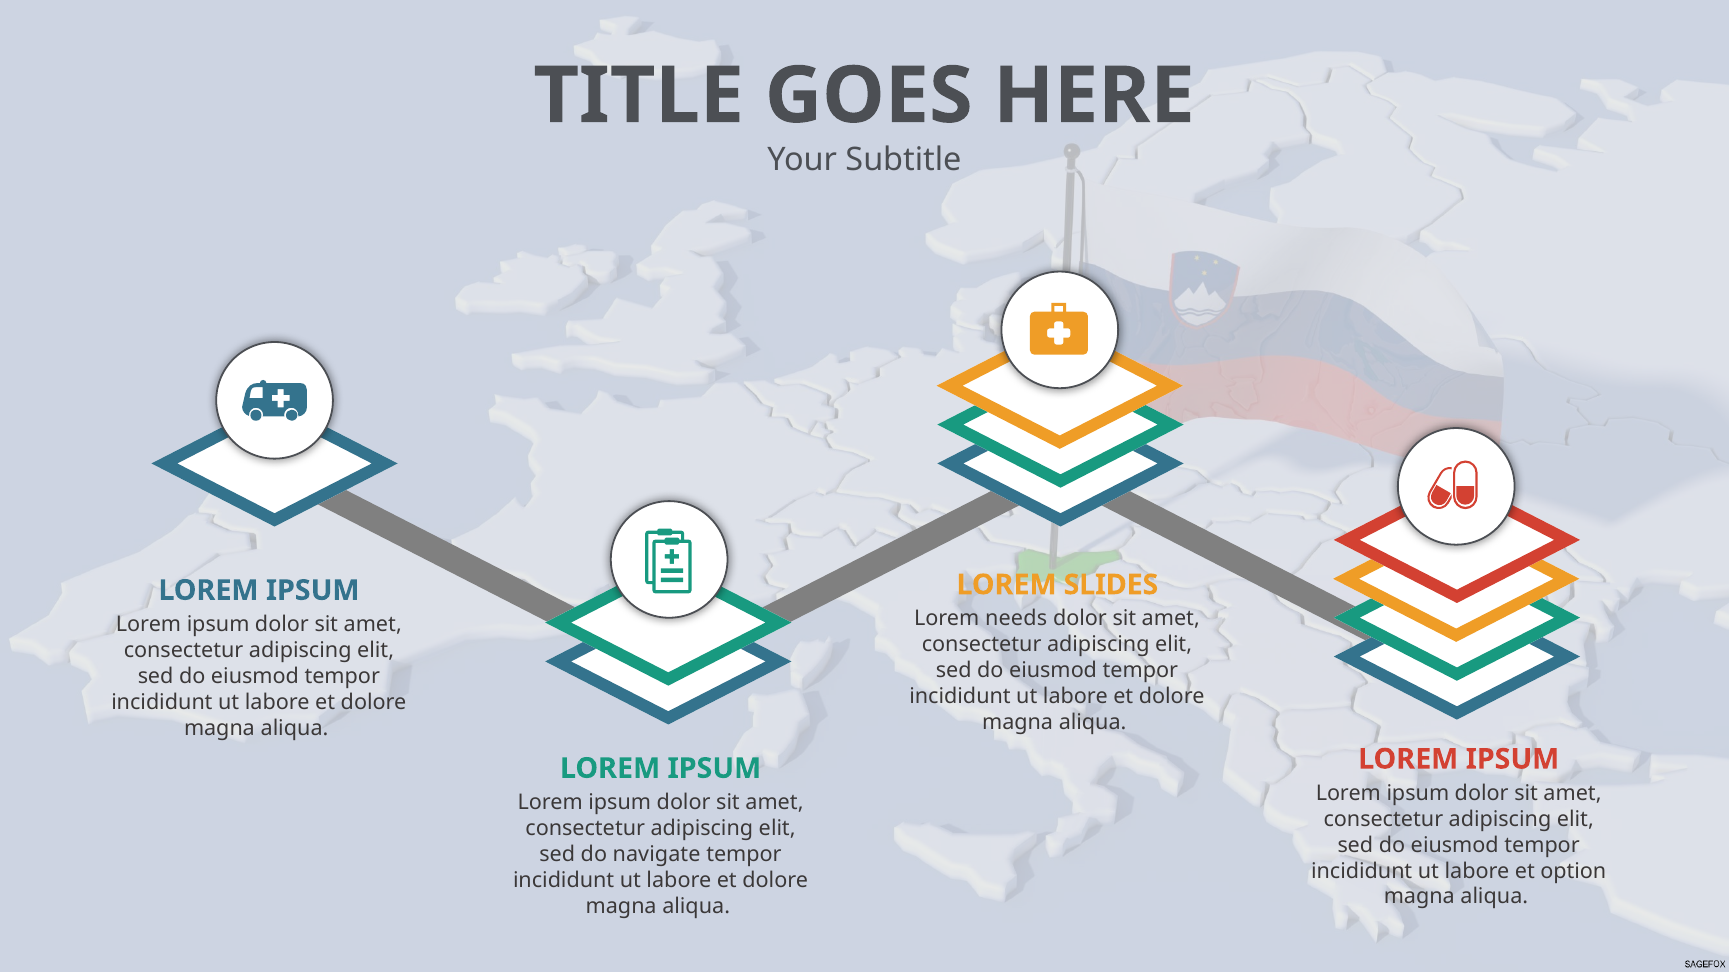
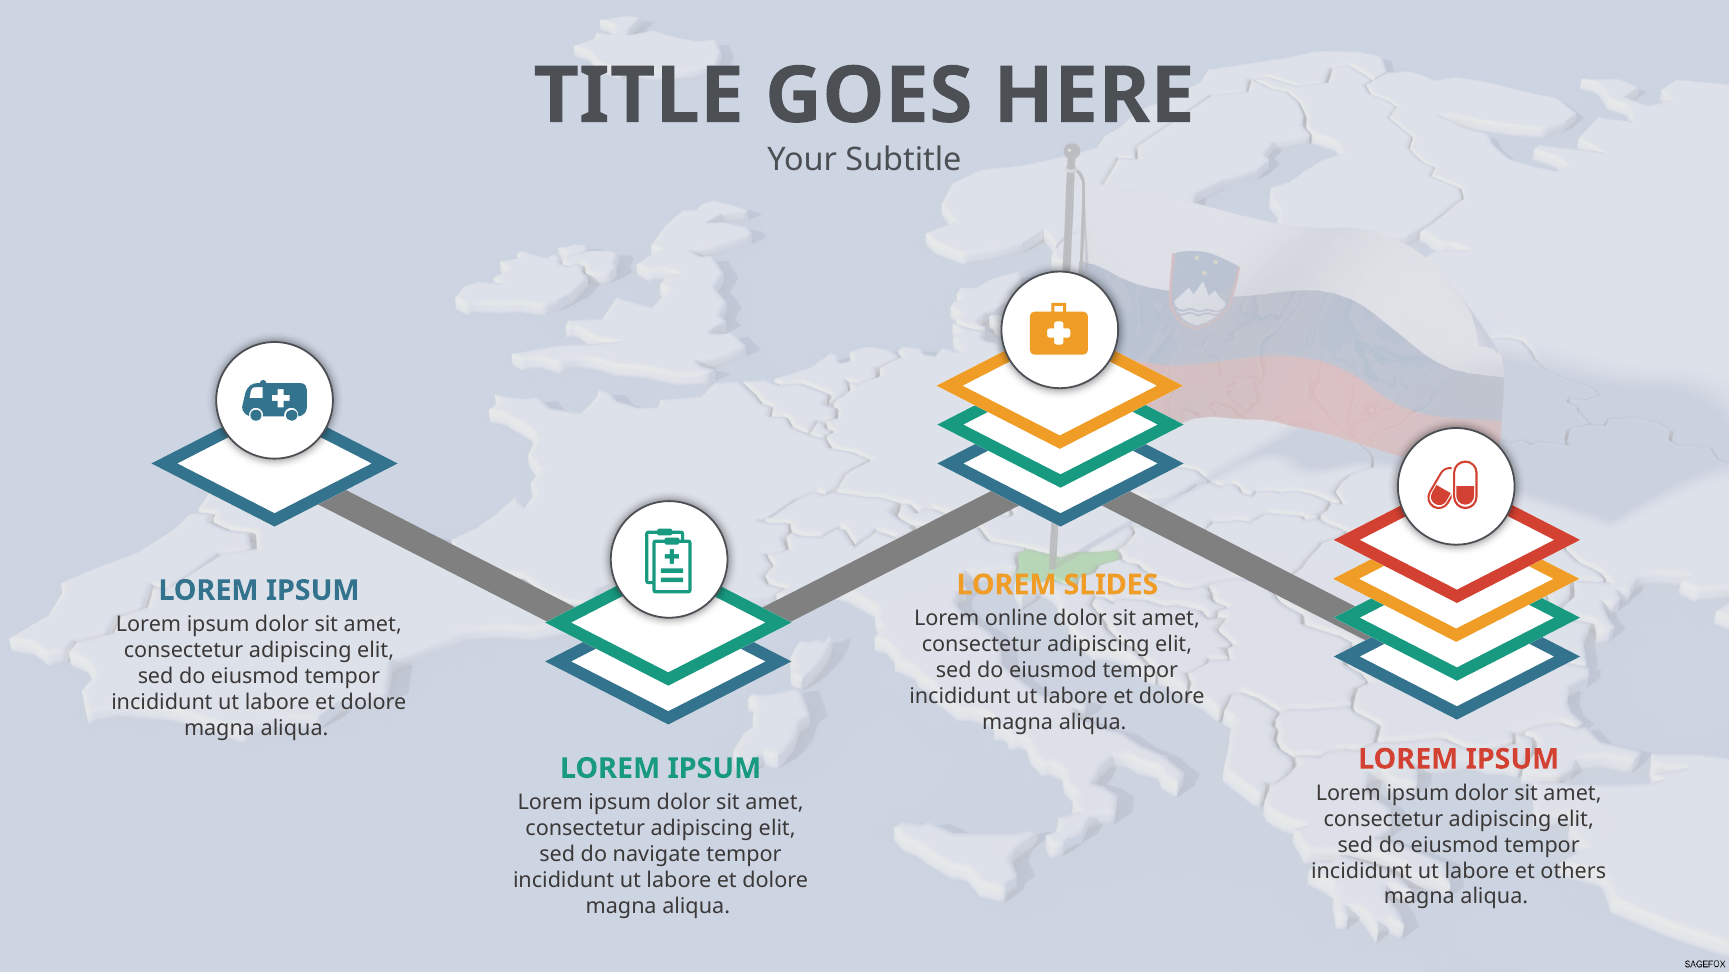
needs: needs -> online
option: option -> others
